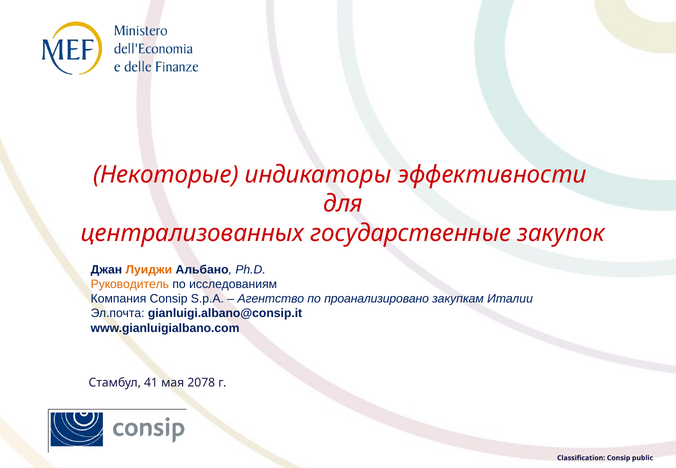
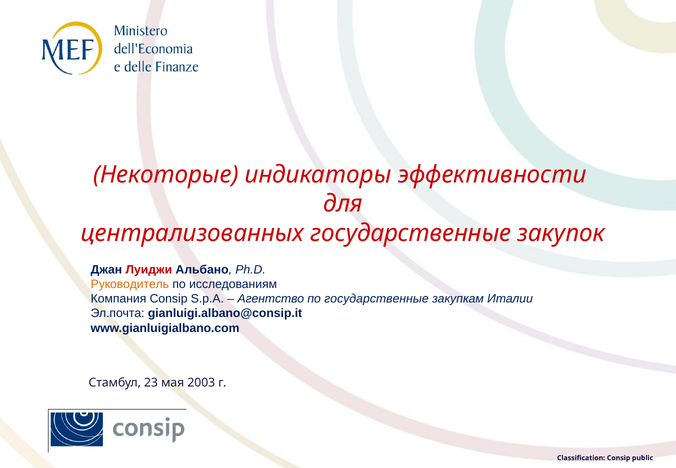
Луиджи colour: orange -> red
по проанализировано: проанализировано -> государственные
41: 41 -> 23
2078: 2078 -> 2003
